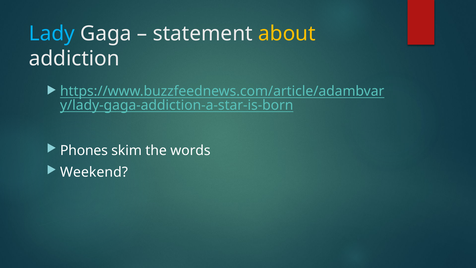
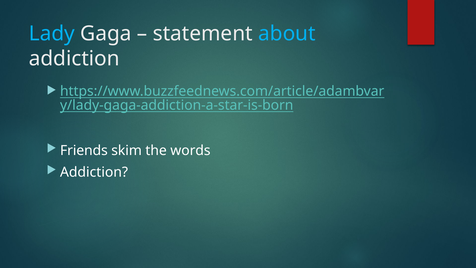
about colour: yellow -> light blue
Phones: Phones -> Friends
Weekend at (94, 172): Weekend -> Addiction
